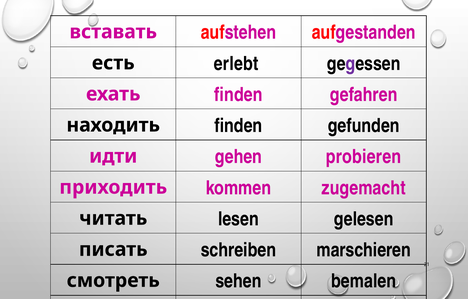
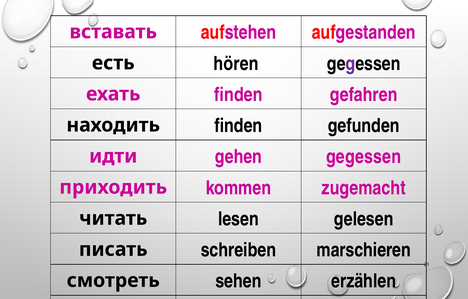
erlebt: erlebt -> hören
gehen probieren: probieren -> gegessen
bemalen: bemalen -> erzählen
